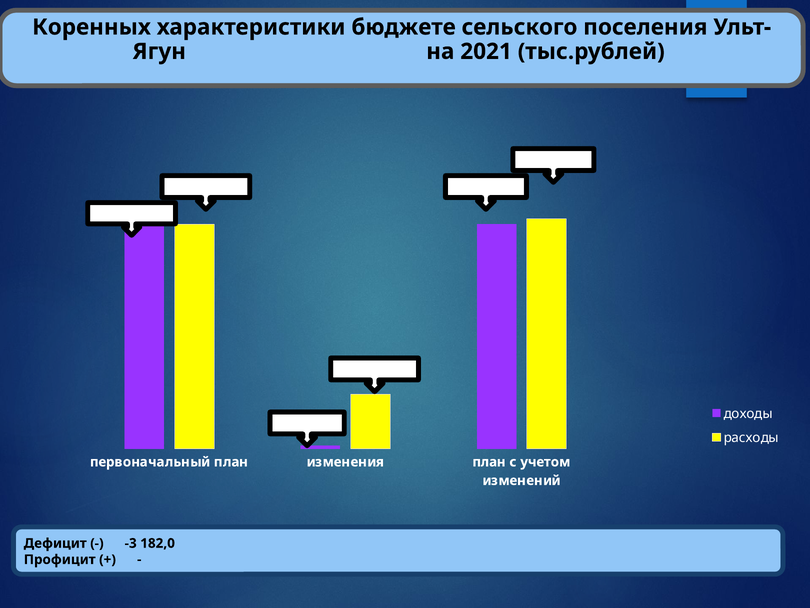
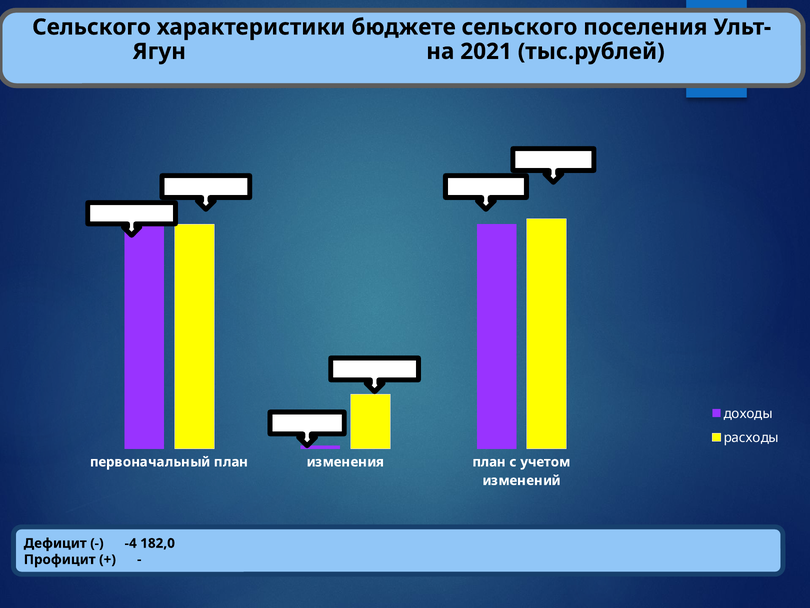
Коренных at (92, 27): Коренных -> Сельского
-3: -3 -> -4
